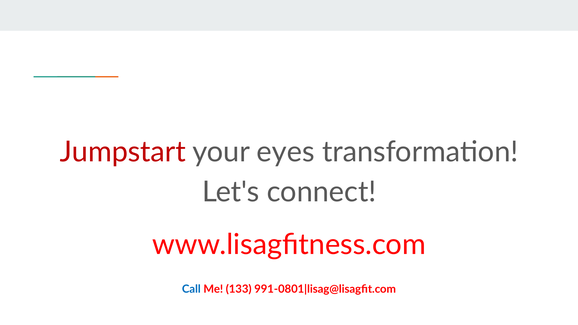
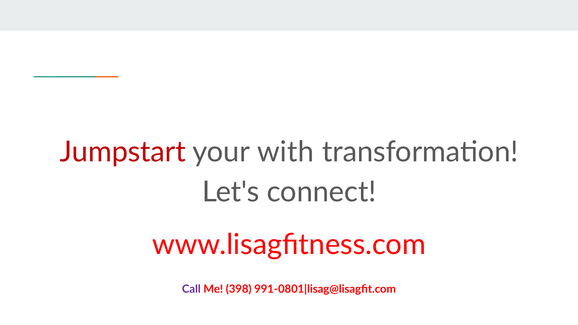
eyes: eyes -> with
Call colour: blue -> purple
133: 133 -> 398
